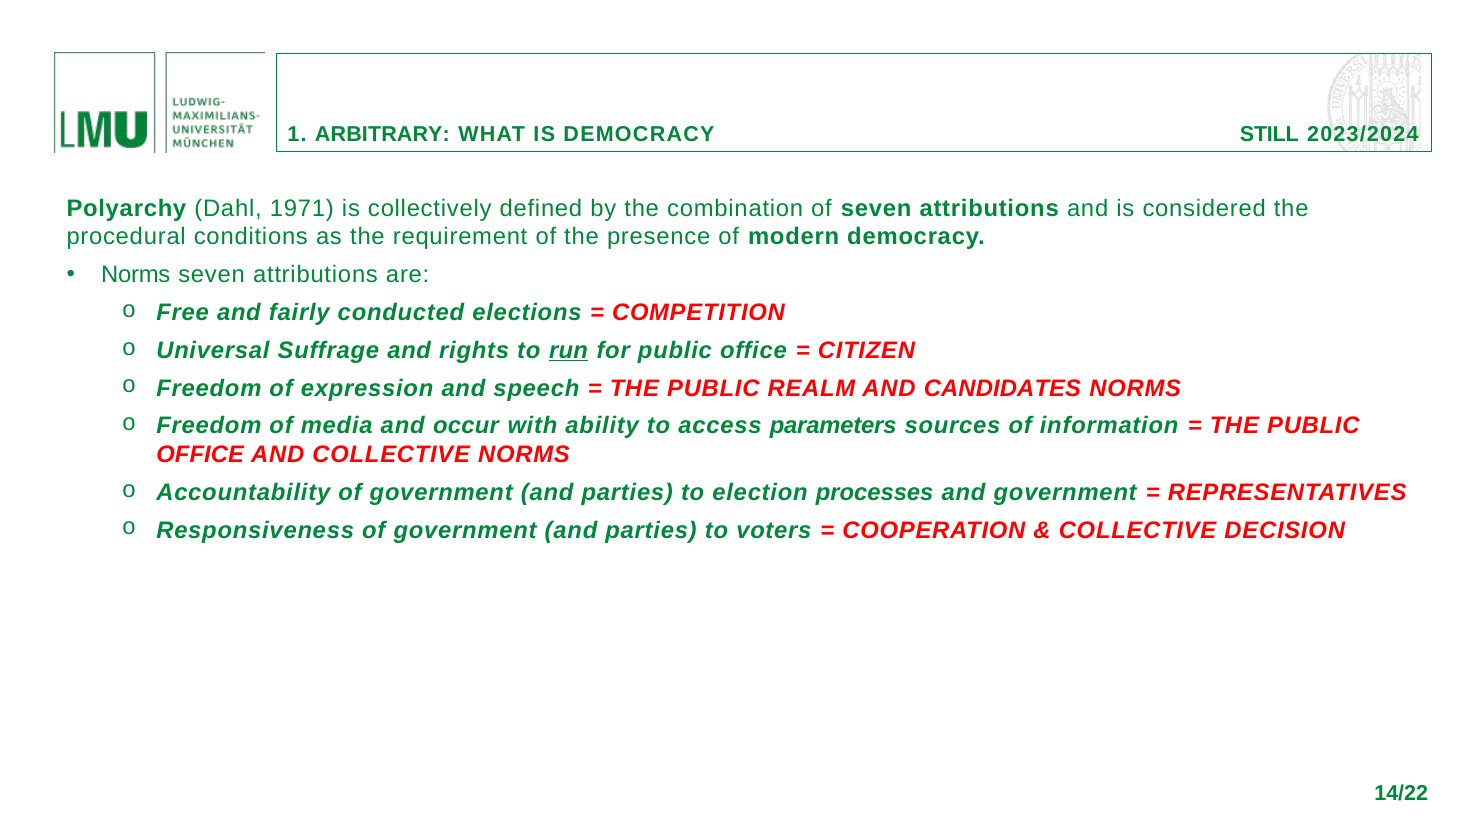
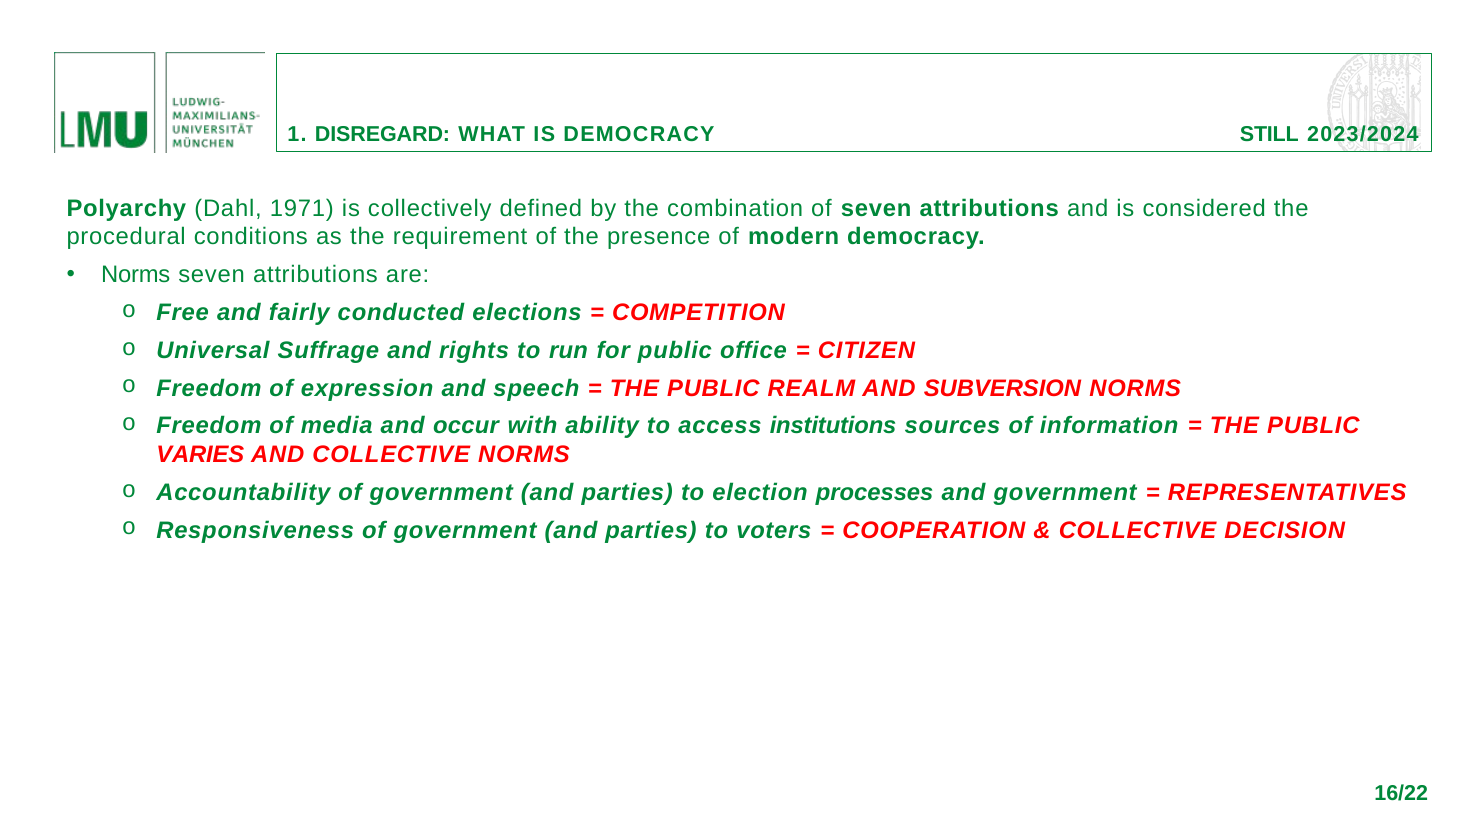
ARBITRARY: ARBITRARY -> DISREGARD
run underline: present -> none
CANDIDATES: CANDIDATES -> SUBVERSION
parameters: parameters -> institutions
OFFICE at (200, 455): OFFICE -> VARIES
14/22: 14/22 -> 16/22
